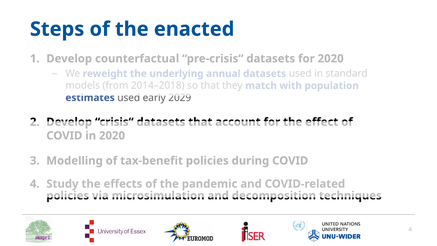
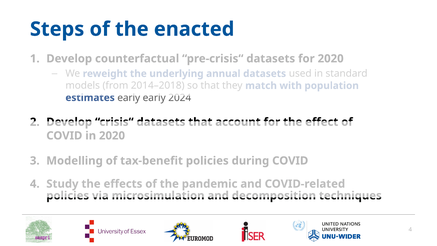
estimates used: used -> early
2029: 2029 -> 2024
